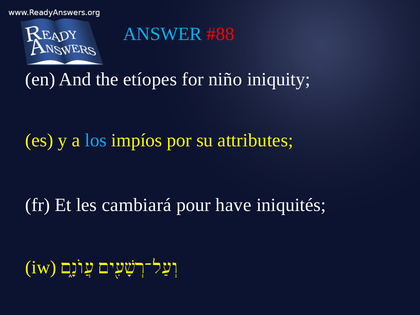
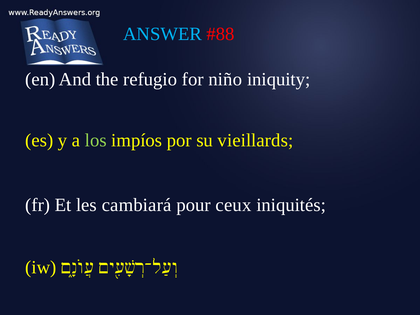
etíopes: etíopes -> refugio
los colour: light blue -> light green
attributes: attributes -> vieillards
have: have -> ceux
